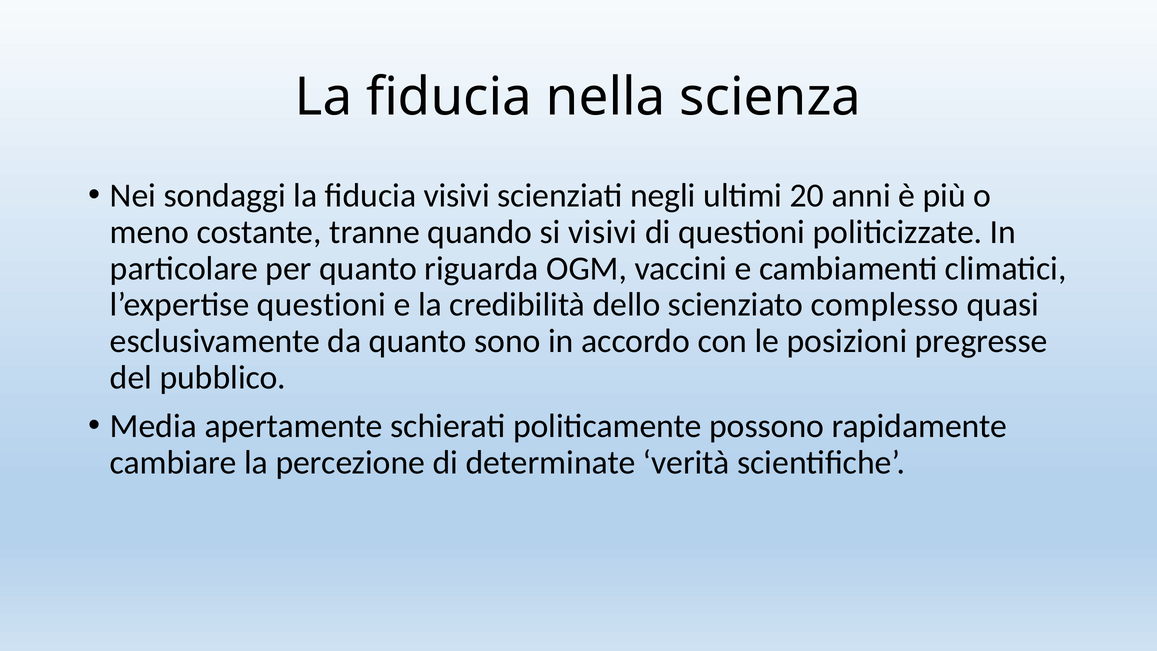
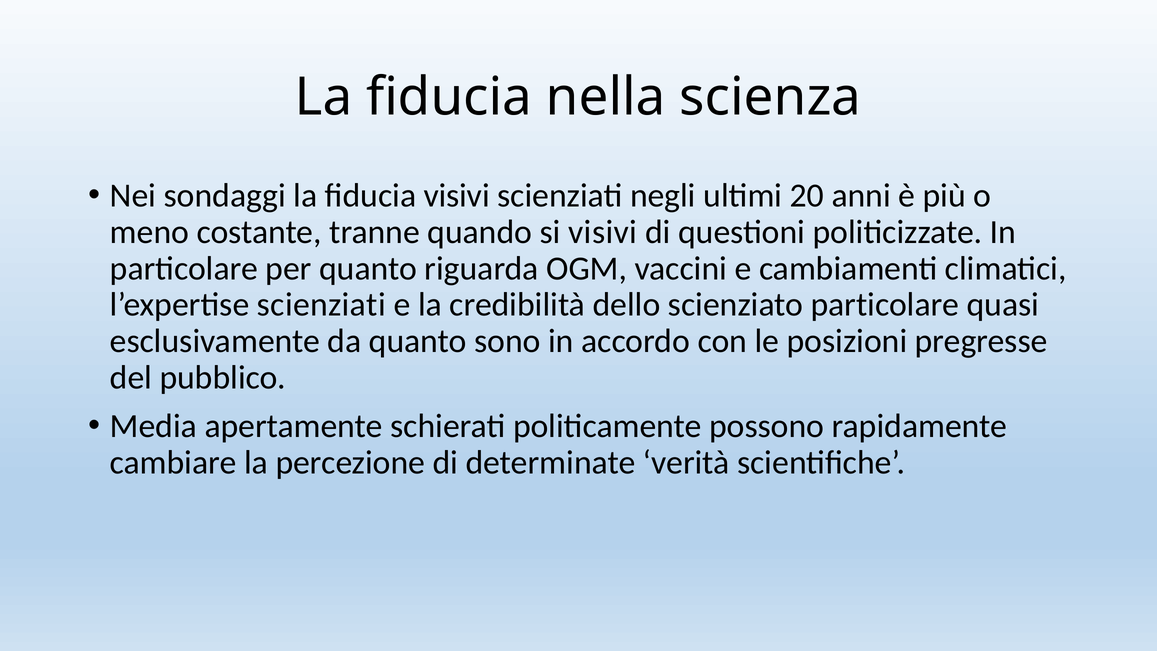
l’expertise questioni: questioni -> scienziati
scienziato complesso: complesso -> particolare
